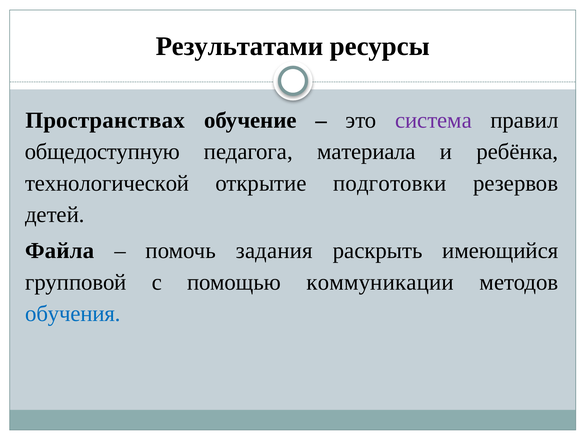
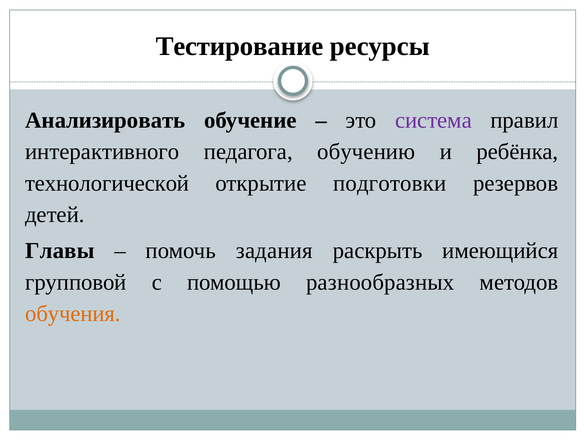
Результатами: Результатами -> Тестирование
Пространствах: Пространствах -> Анализировать
общедоступную: общедоступную -> интерактивного
материала: материала -> обучению
Файла: Файла -> Главы
коммуникации: коммуникации -> разнообразных
обучения colour: blue -> orange
